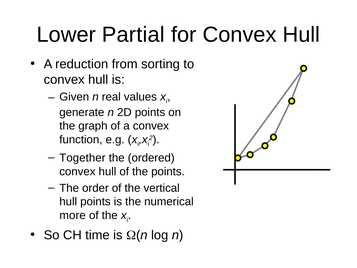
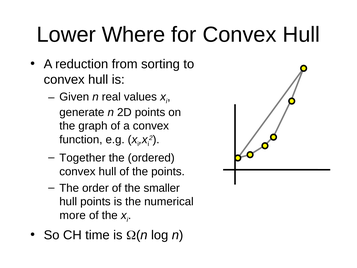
Partial: Partial -> Where
vertical: vertical -> smaller
